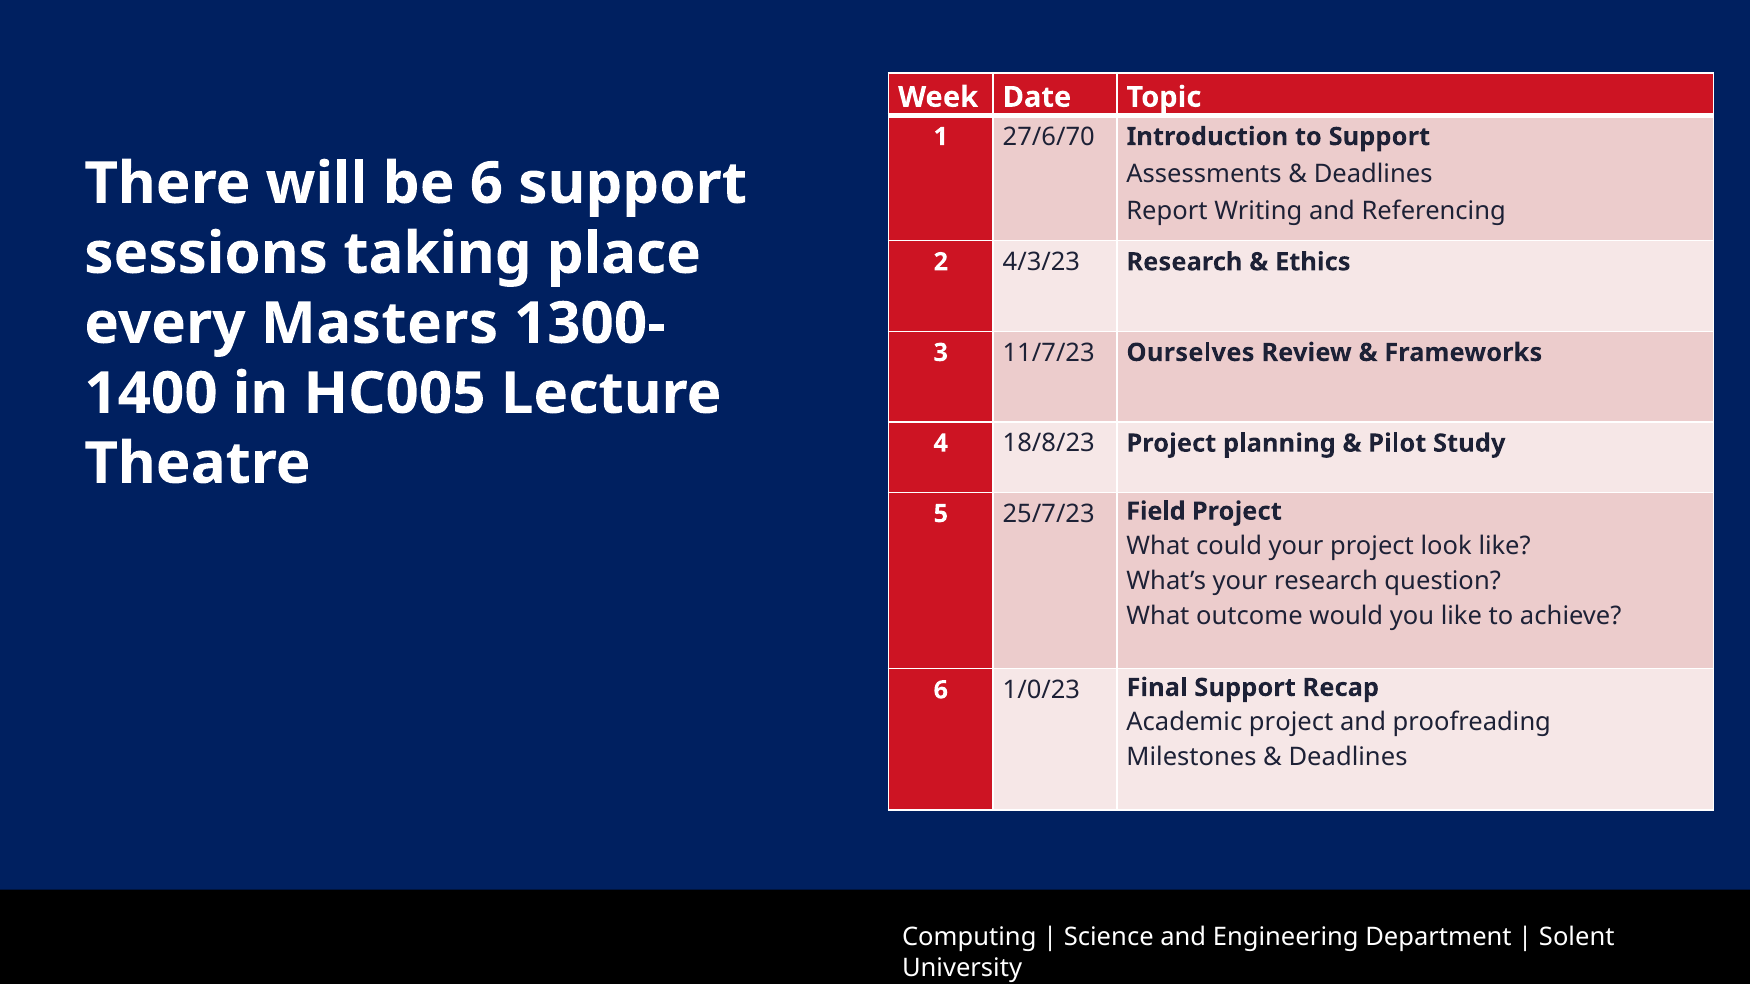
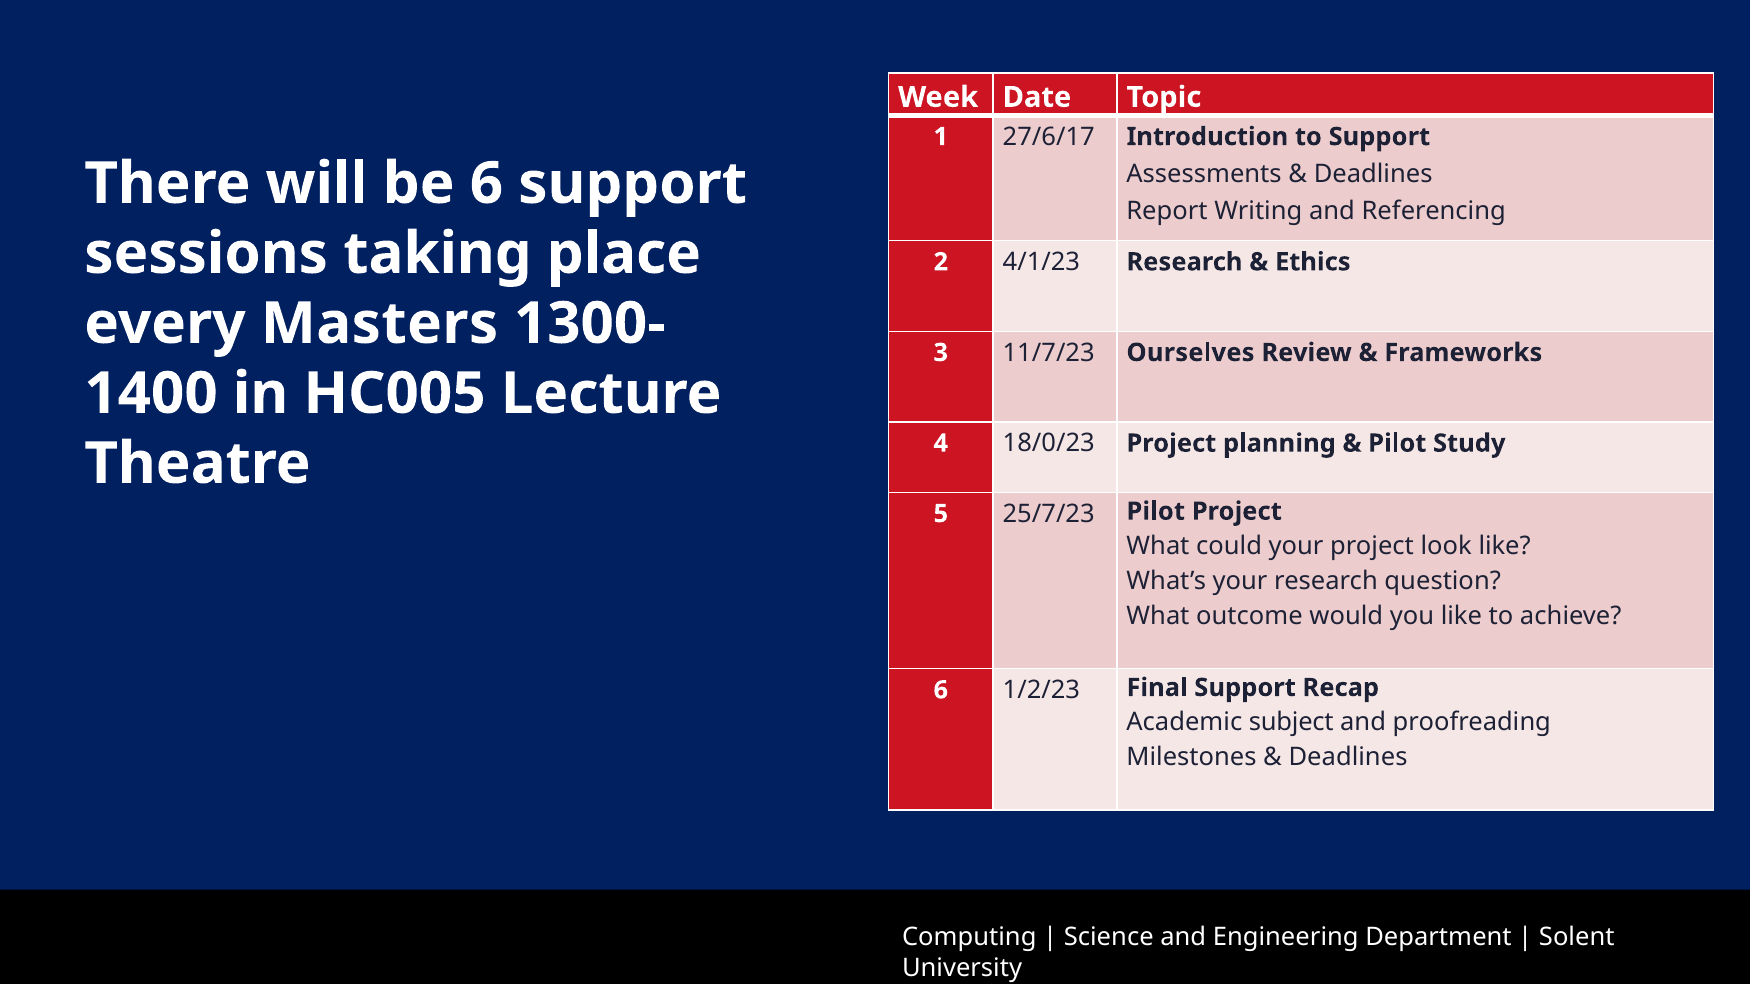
27/6/70: 27/6/70 -> 27/6/17
4/3/23: 4/3/23 -> 4/1/23
18/8/23: 18/8/23 -> 18/0/23
25/7/23 Field: Field -> Pilot
1/0/23: 1/0/23 -> 1/2/23
Academic project: project -> subject
